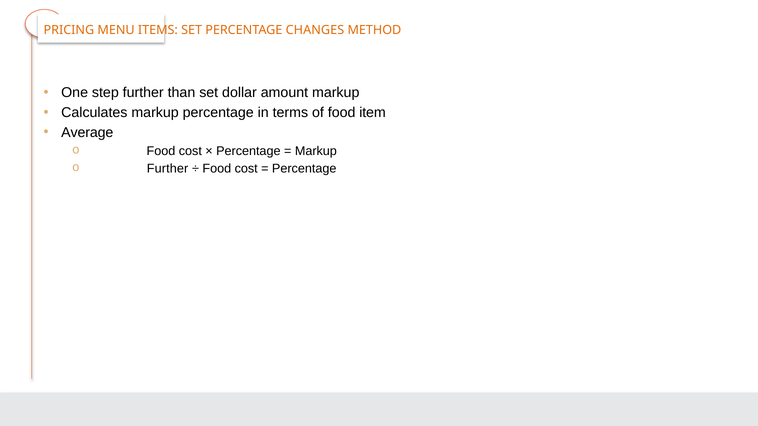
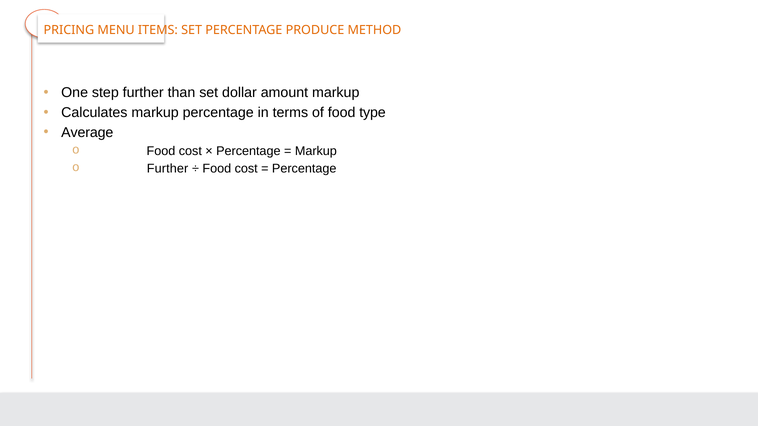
CHANGES: CHANGES -> PRODUCE
item: item -> type
